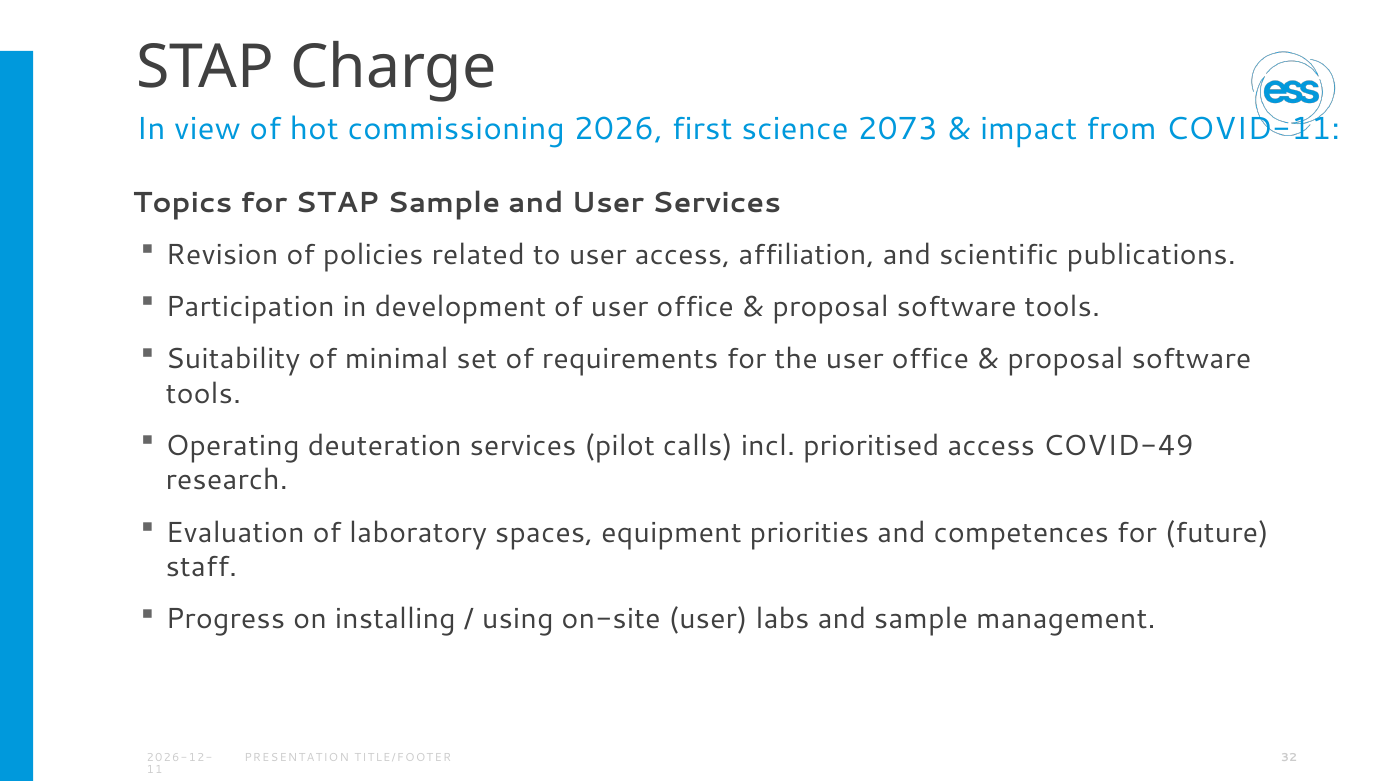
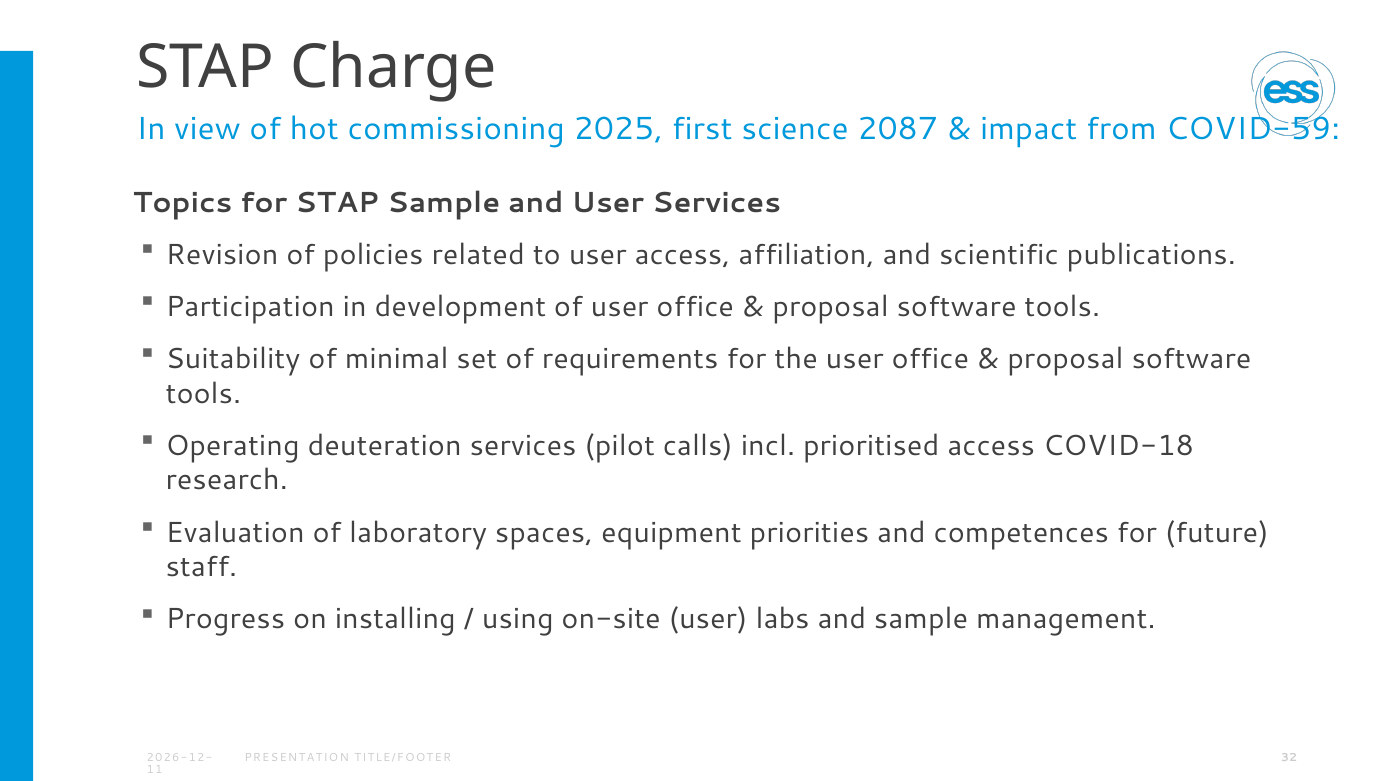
2026: 2026 -> 2025
2073: 2073 -> 2087
COVID-11: COVID-11 -> COVID-59
COVID-49: COVID-49 -> COVID-18
